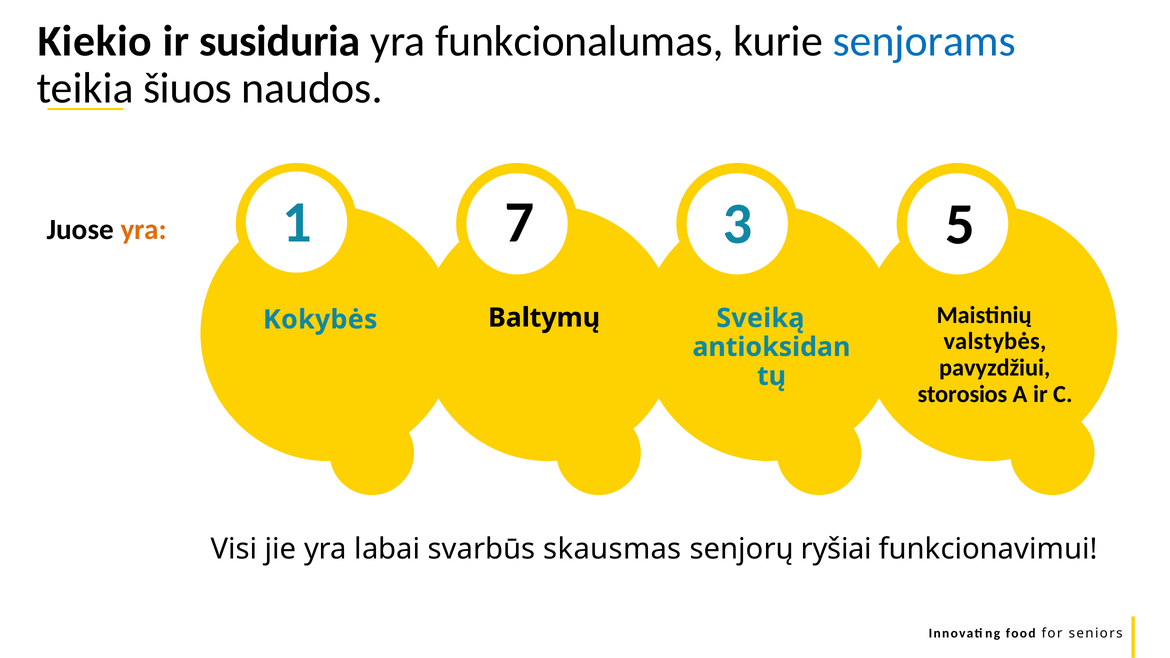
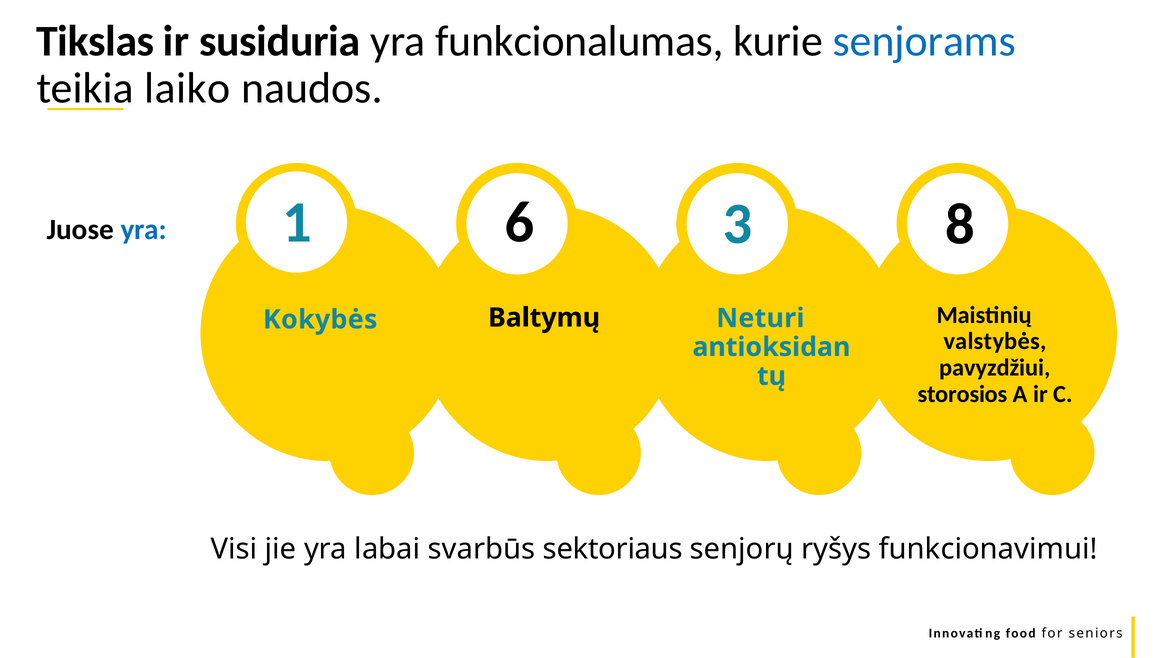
Kiekio: Kiekio -> Tikslas
šiuos: šiuos -> laiko
7: 7 -> 6
5: 5 -> 8
yra at (144, 230) colour: orange -> blue
Sveiką: Sveiką -> Neturi
skausmas: skausmas -> sektoriaus
ryšiai: ryšiai -> ryšys
